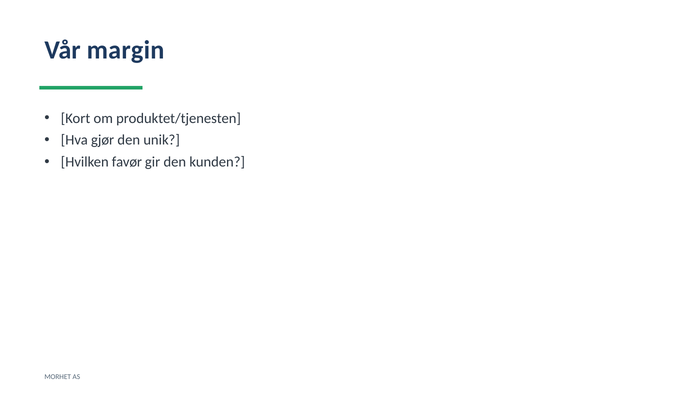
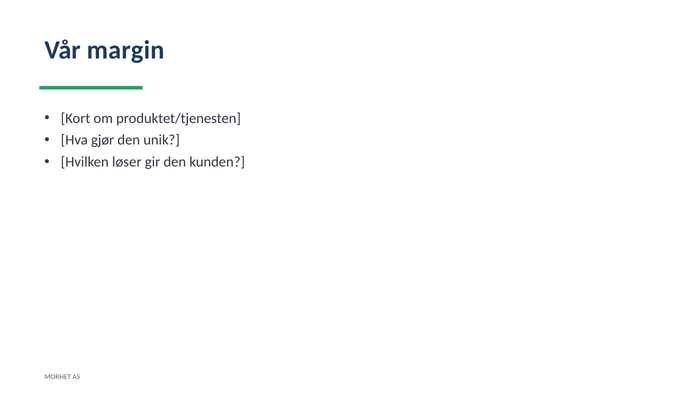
favør: favør -> løser
